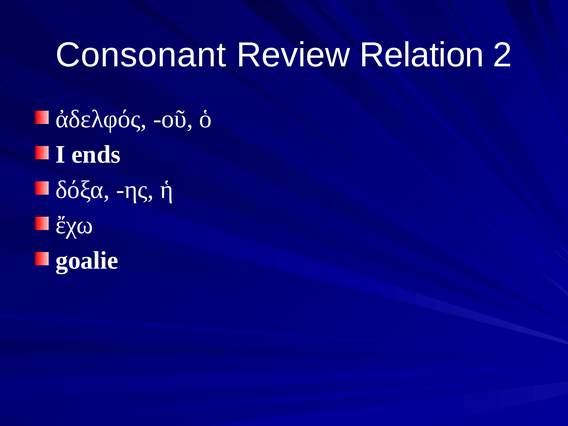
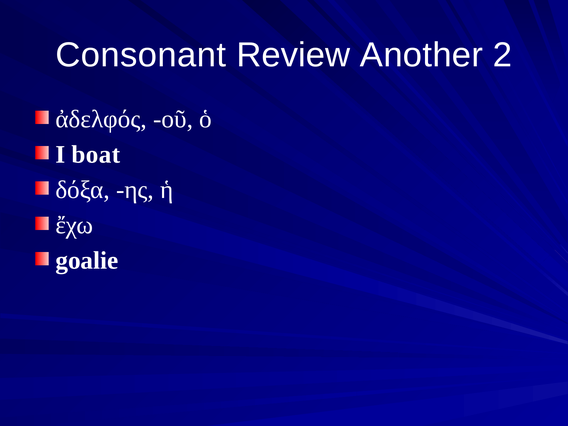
Relation: Relation -> Another
ends: ends -> boat
